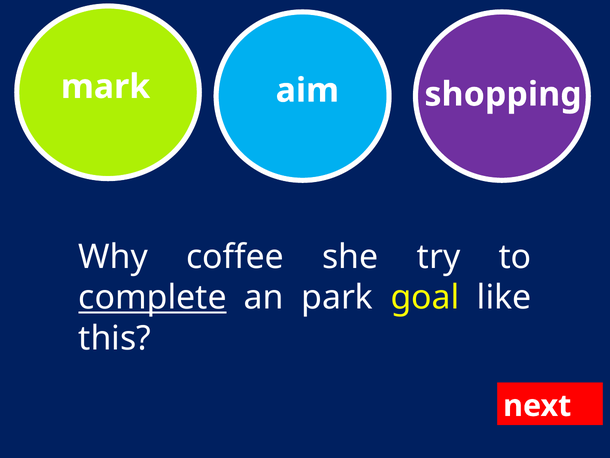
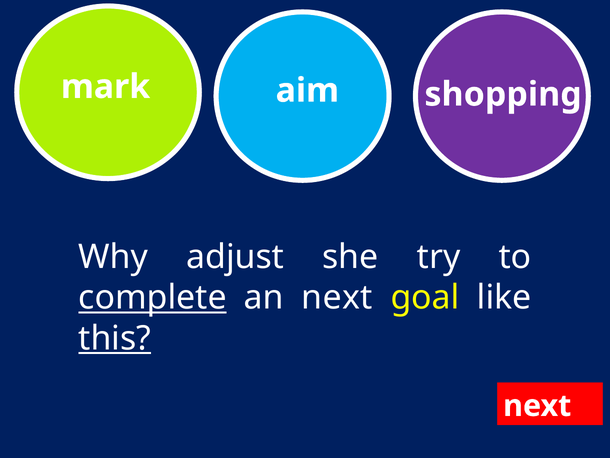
coffee: coffee -> adjust
an park: park -> next
this underline: none -> present
